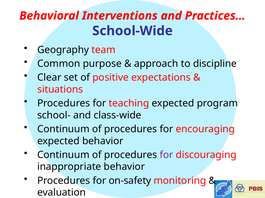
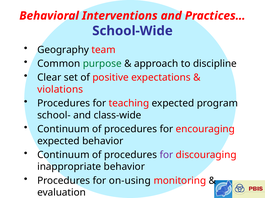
purpose colour: black -> green
situations: situations -> violations
on-safety: on-safety -> on-using
